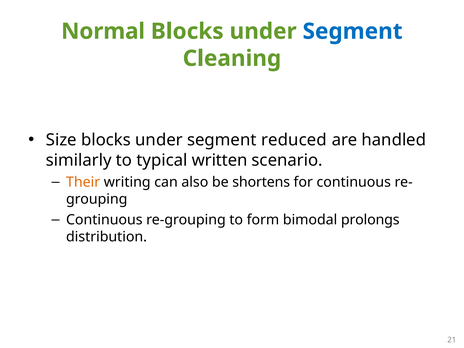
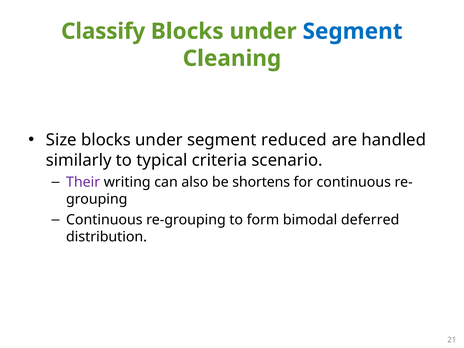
Normal: Normal -> Classify
written: written -> criteria
Their colour: orange -> purple
prolongs: prolongs -> deferred
